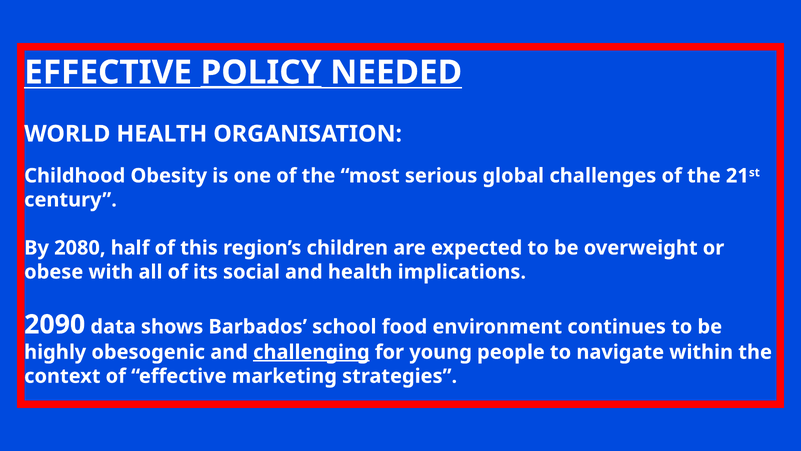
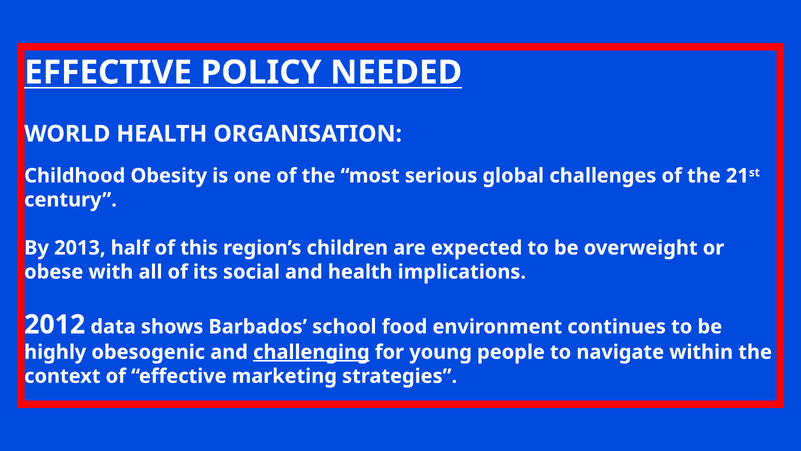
POLICY underline: present -> none
2080: 2080 -> 2013
2090: 2090 -> 2012
